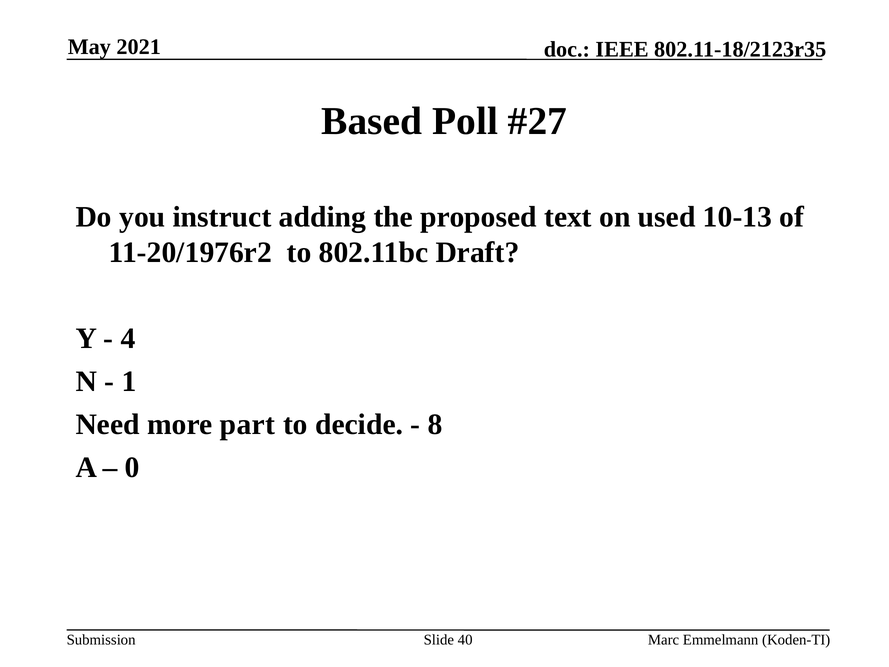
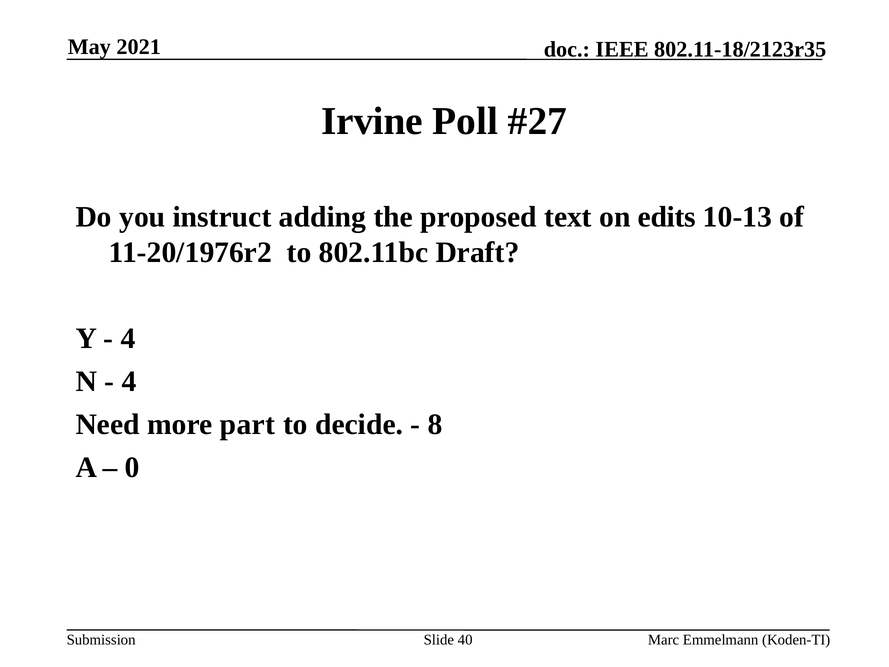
Based: Based -> Irvine
used: used -> edits
1 at (129, 381): 1 -> 4
